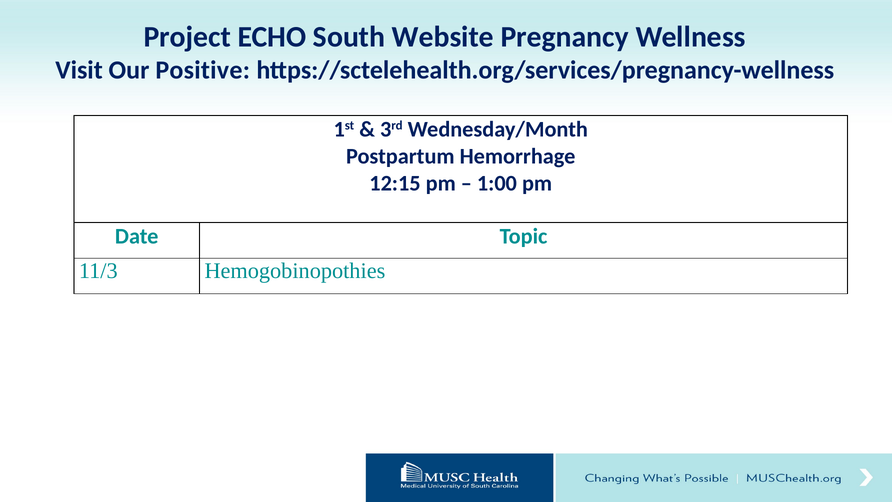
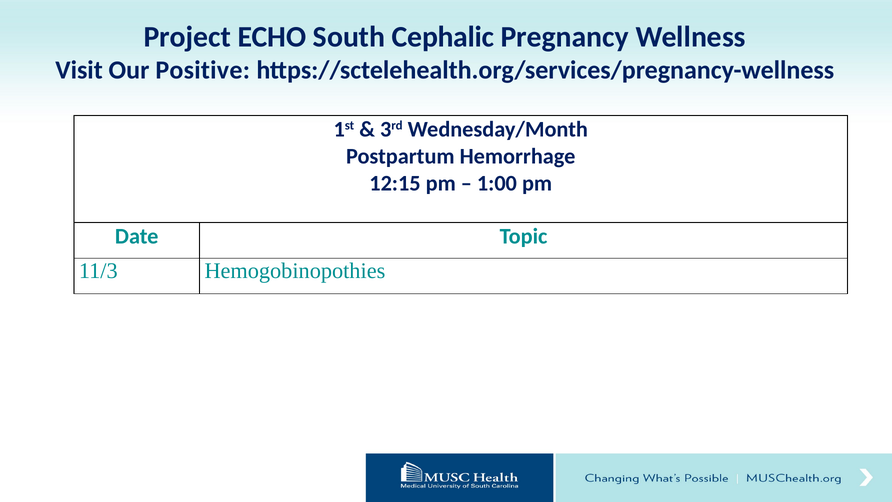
Website: Website -> Cephalic
